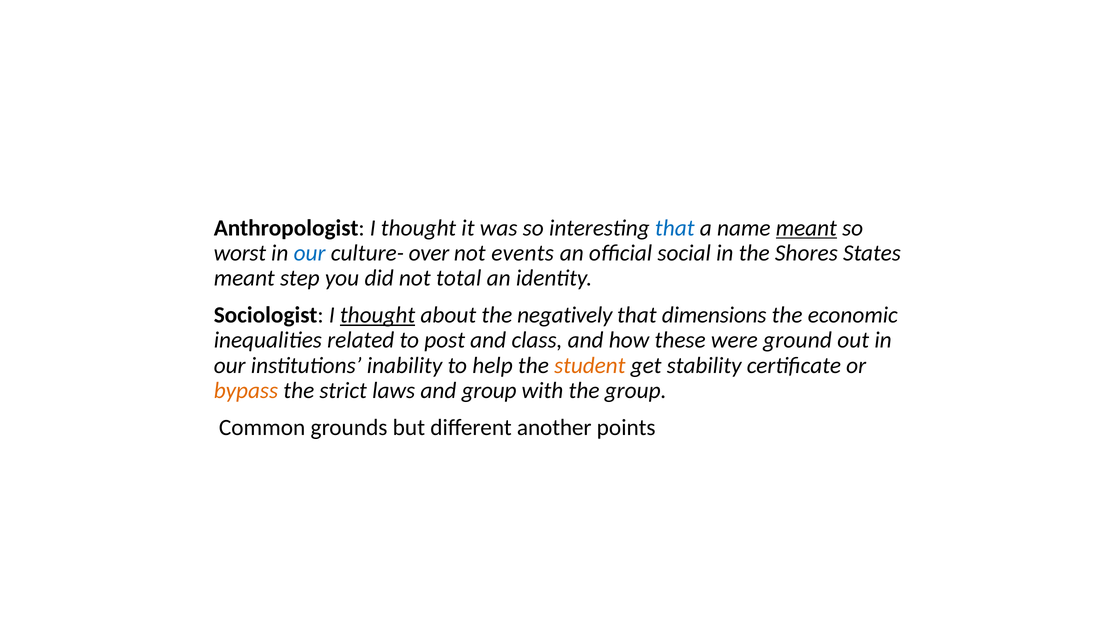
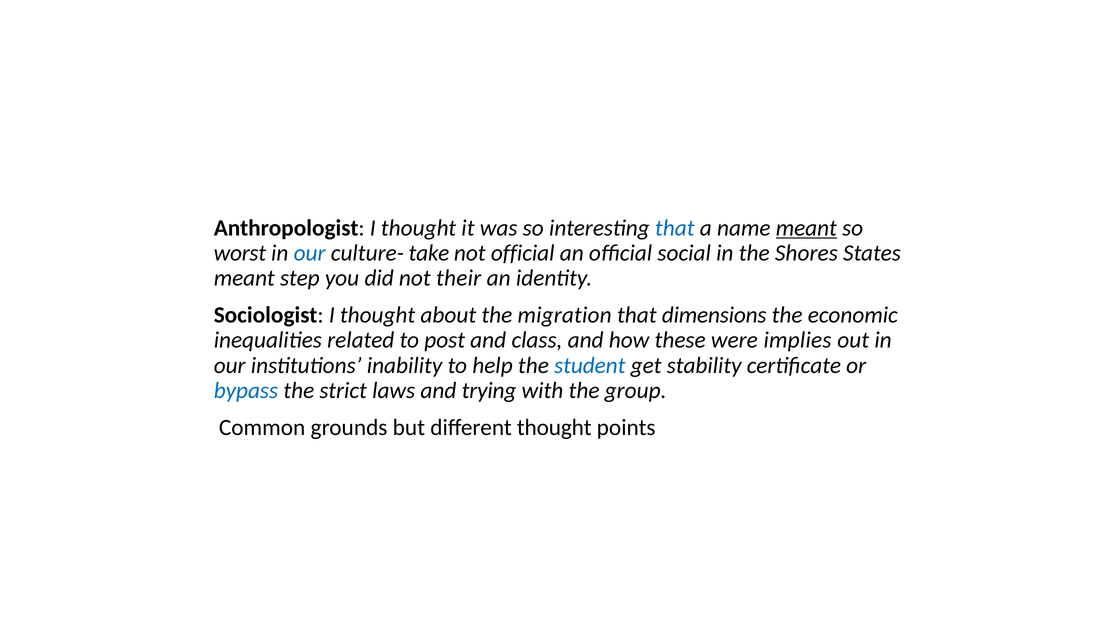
over: over -> take
not events: events -> official
total: total -> their
thought at (378, 315) underline: present -> none
negatively: negatively -> migration
ground: ground -> implies
student colour: orange -> blue
bypass colour: orange -> blue
and group: group -> trying
different another: another -> thought
